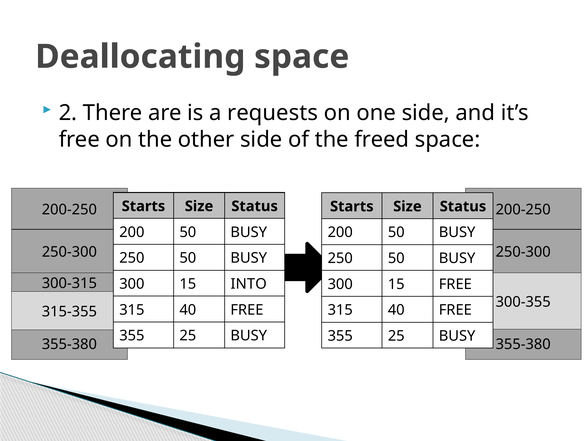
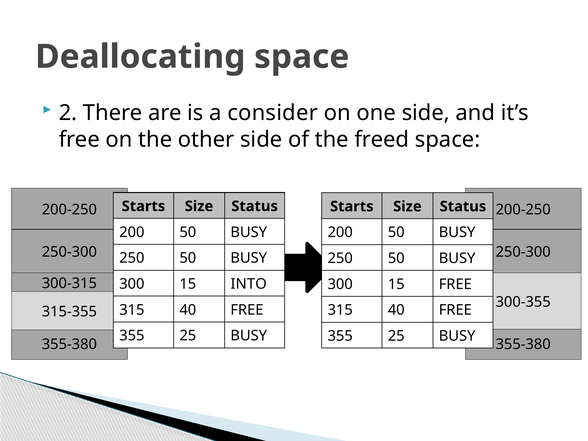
requests: requests -> consider
